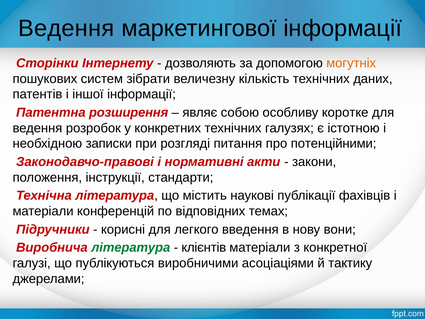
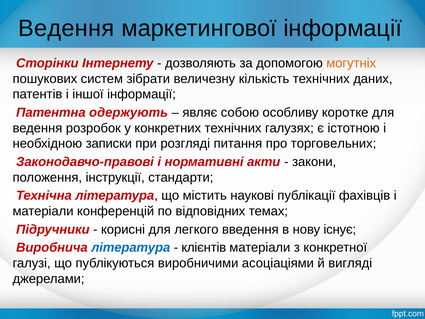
розширення: розширення -> одержують
потенційними: потенційними -> торговельних
вони: вони -> існує
література at (131, 247) colour: green -> blue
тактику: тактику -> вигляді
